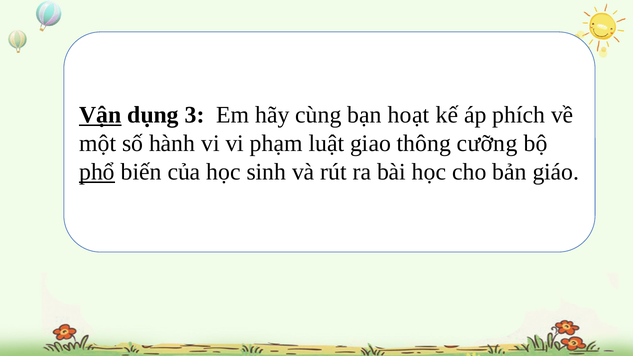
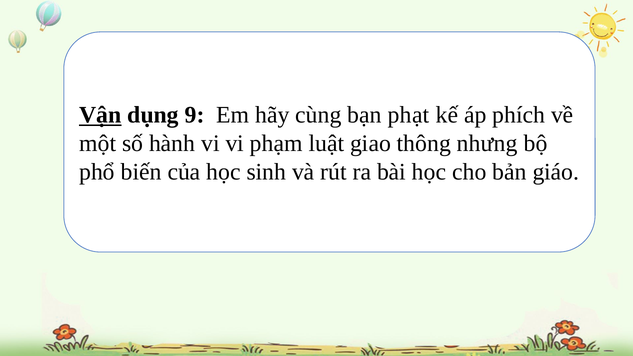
3: 3 -> 9
hoạt: hoạt -> phạt
cưỡng: cưỡng -> nhưng
phổ underline: present -> none
